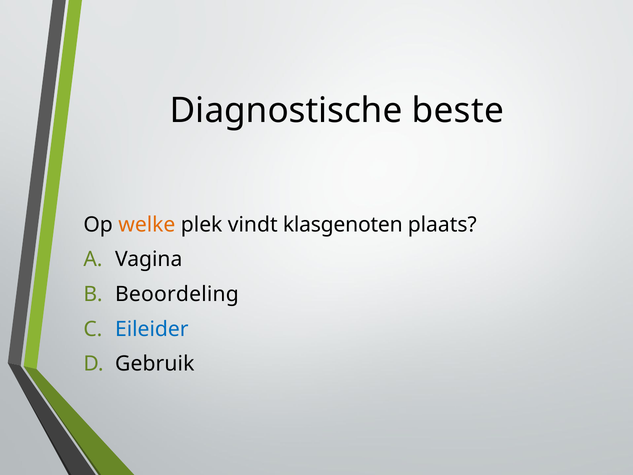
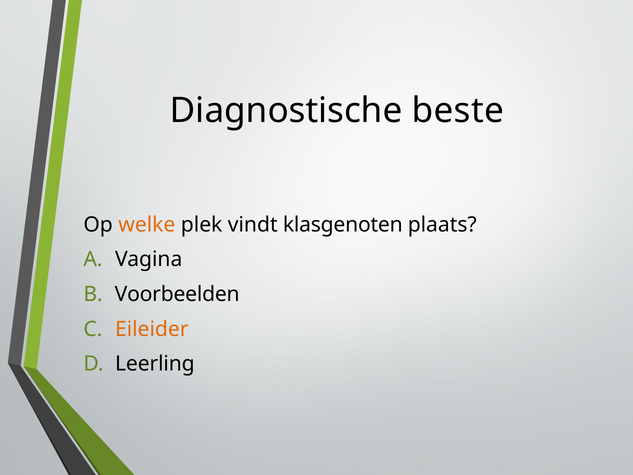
Beoordeling: Beoordeling -> Voorbeelden
Eileider colour: blue -> orange
Gebruik: Gebruik -> Leerling
